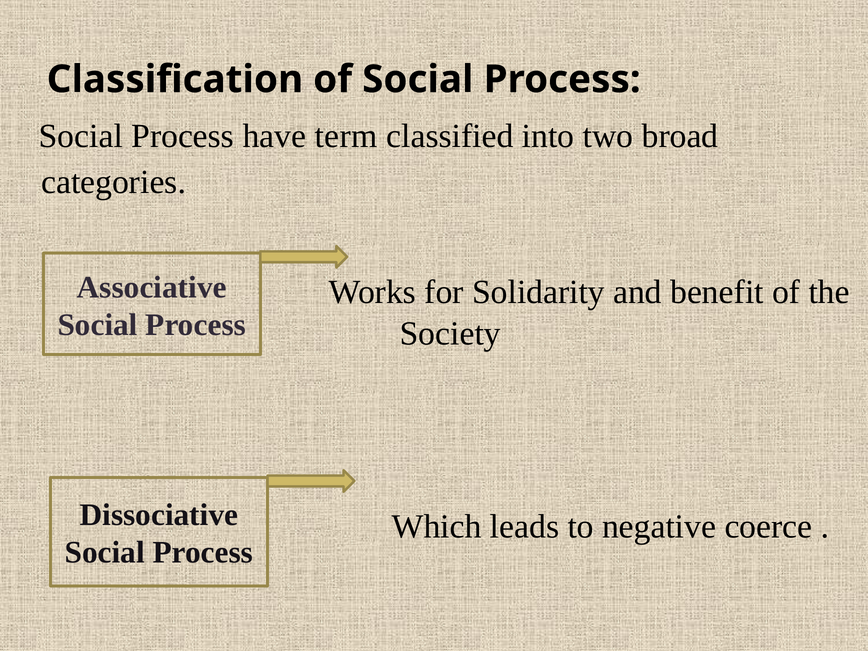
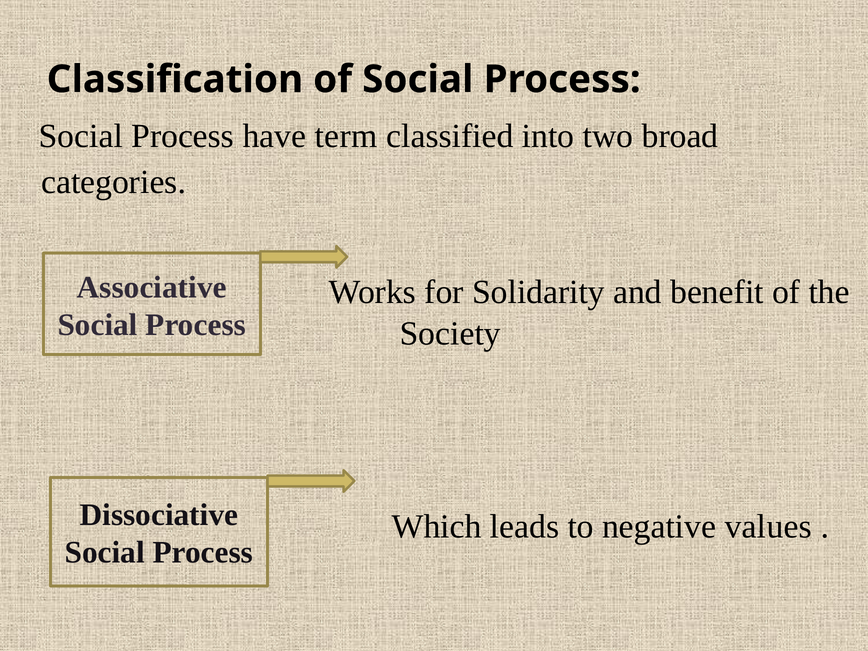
coerce: coerce -> values
